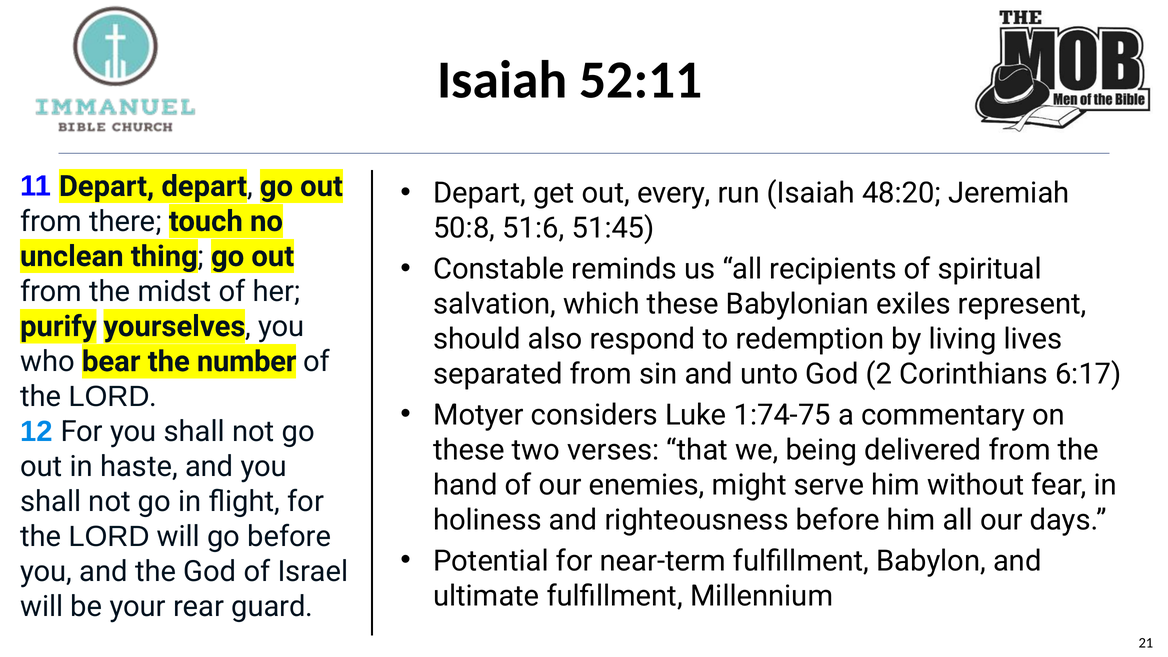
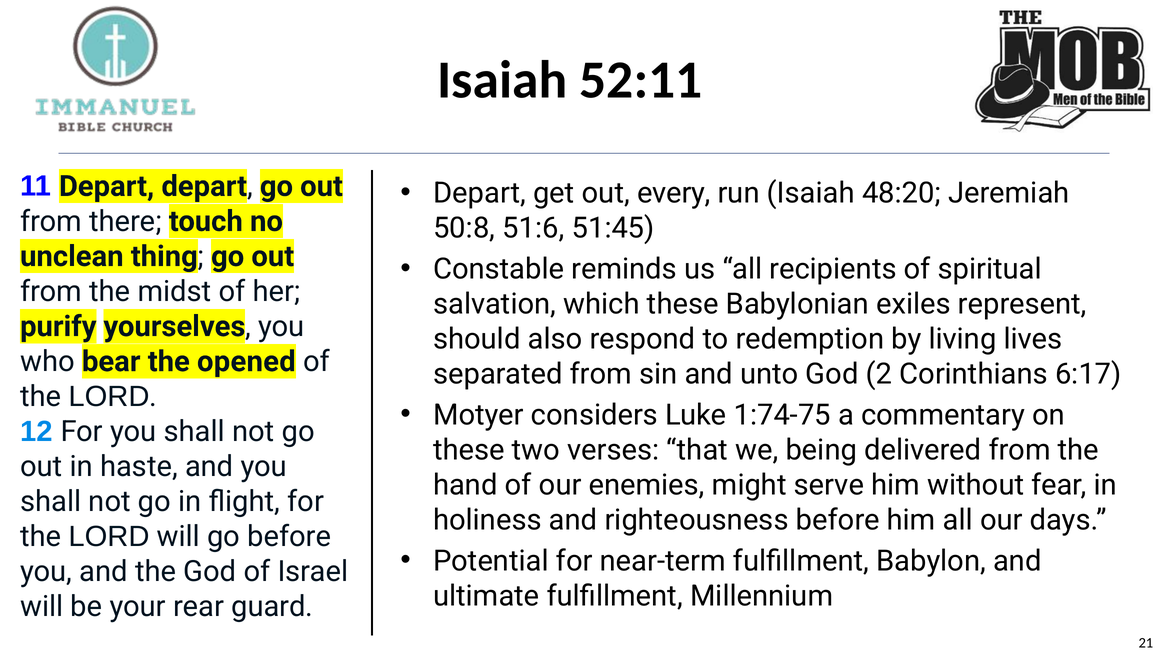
number: number -> opened
